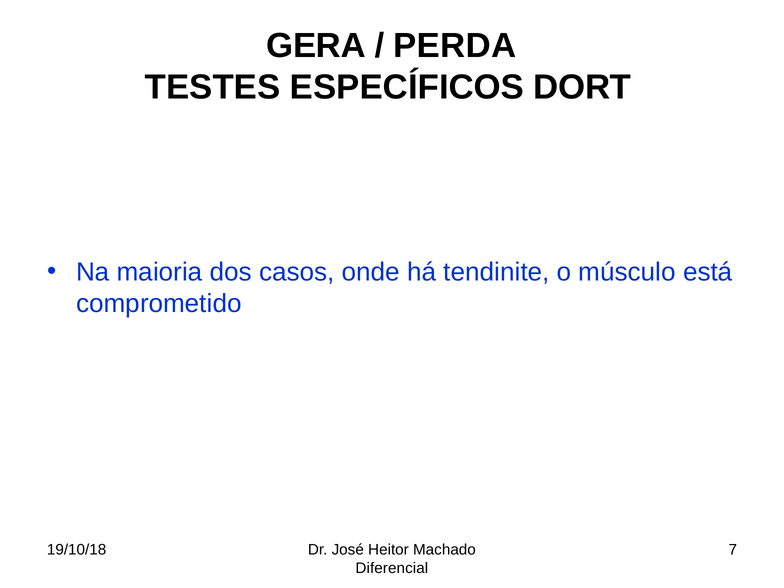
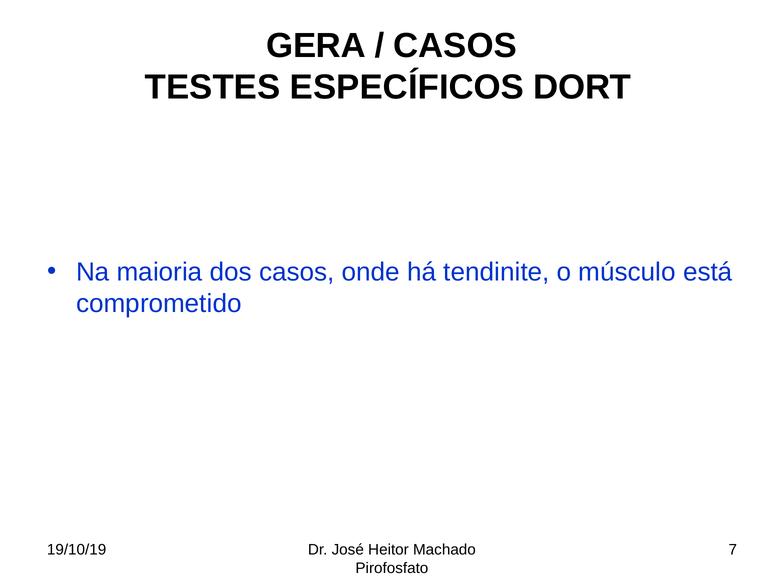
PERDA at (455, 46): PERDA -> CASOS
19/10/18: 19/10/18 -> 19/10/19
Diferencial: Diferencial -> Pirofosfato
